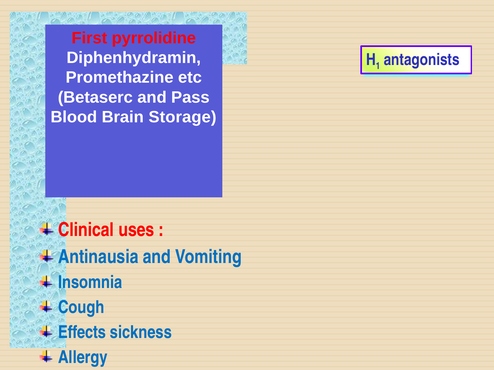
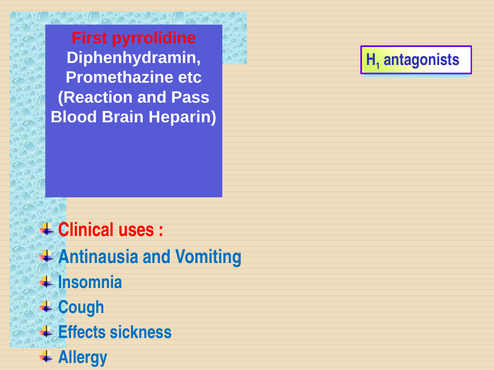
Betaserc: Betaserc -> Reaction
Storage: Storage -> Heparin
